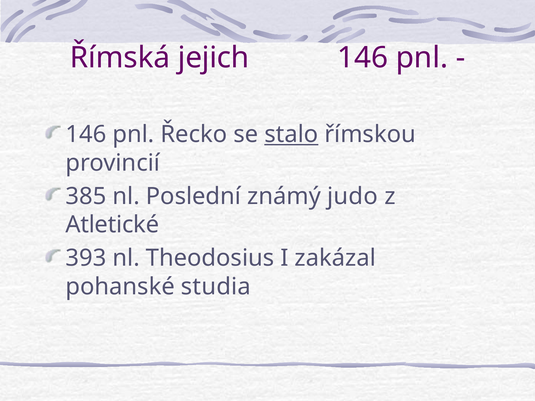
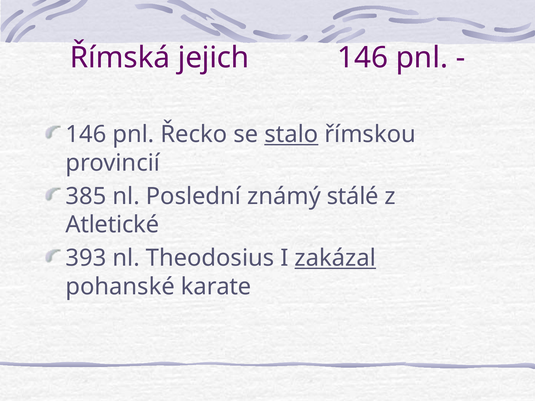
judo: judo -> stálé
zakázal underline: none -> present
studia: studia -> karate
